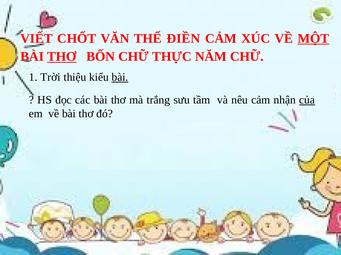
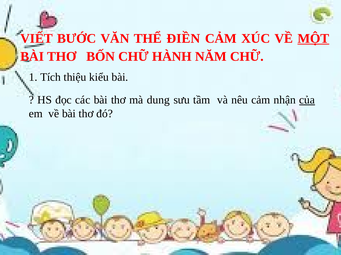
CHỐT: CHỐT -> BƯỚC
THƠ at (62, 57) underline: present -> none
THỰC: THỰC -> HÀNH
Trời: Trời -> Tích
bài at (120, 77) underline: present -> none
trắng: trắng -> dung
